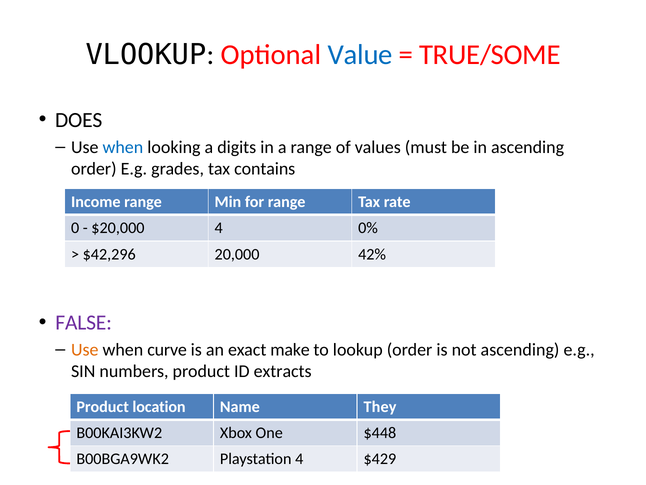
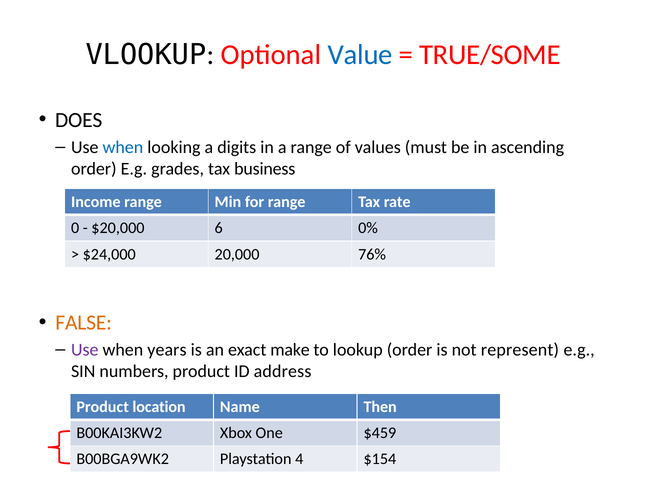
contains: contains -> business
$20,000 4: 4 -> 6
$42,296: $42,296 -> $24,000
42%: 42% -> 76%
FALSE colour: purple -> orange
Use at (85, 349) colour: orange -> purple
curve: curve -> years
not ascending: ascending -> represent
extracts: extracts -> address
They: They -> Then
$448: $448 -> $459
$429: $429 -> $154
